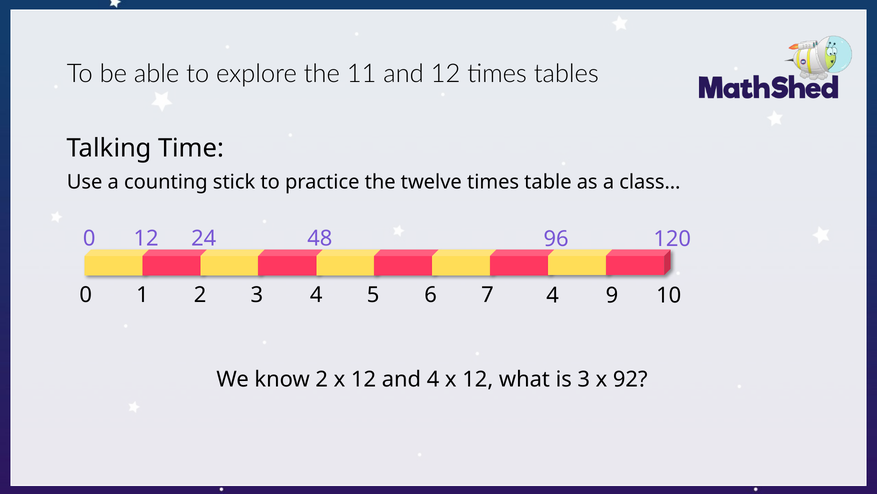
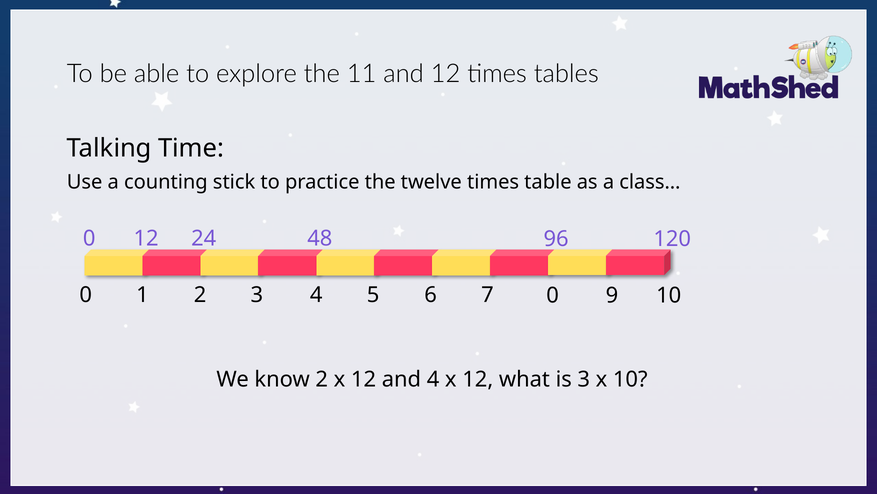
7 4: 4 -> 0
x 92: 92 -> 10
